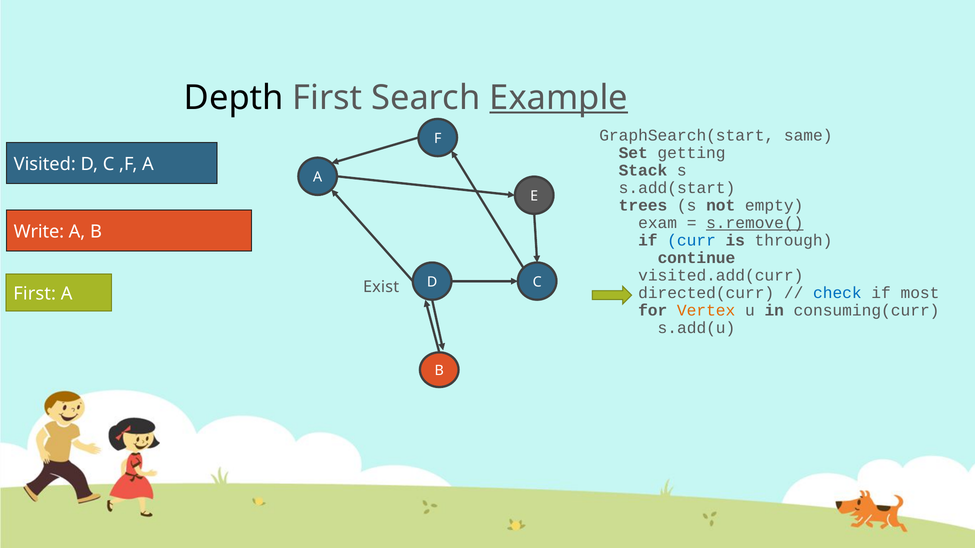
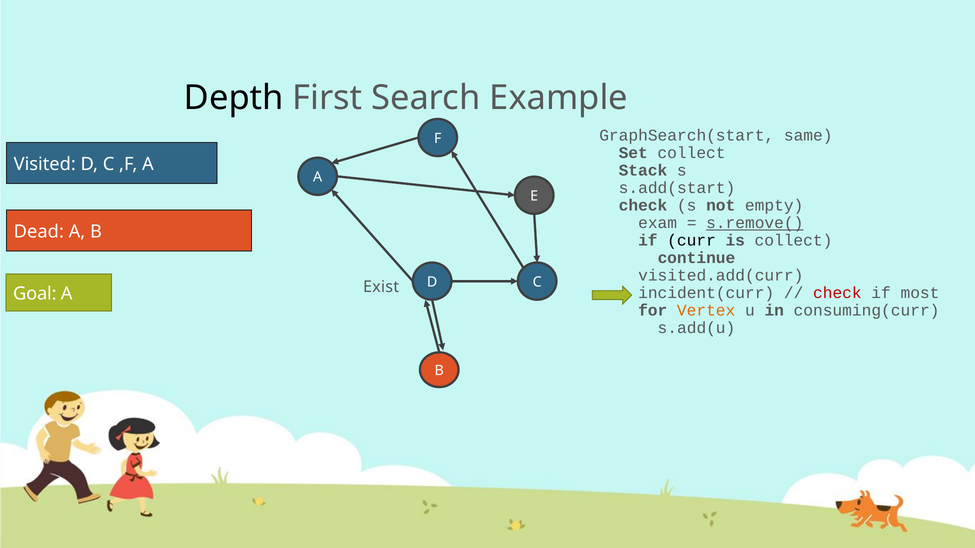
Example underline: present -> none
Set getting: getting -> collect
trees at (643, 206): trees -> check
Write: Write -> Dead
curr colour: blue -> black
is through: through -> collect
directed(curr: directed(curr -> incident(curr
check at (837, 293) colour: blue -> red
First at (35, 294): First -> Goal
